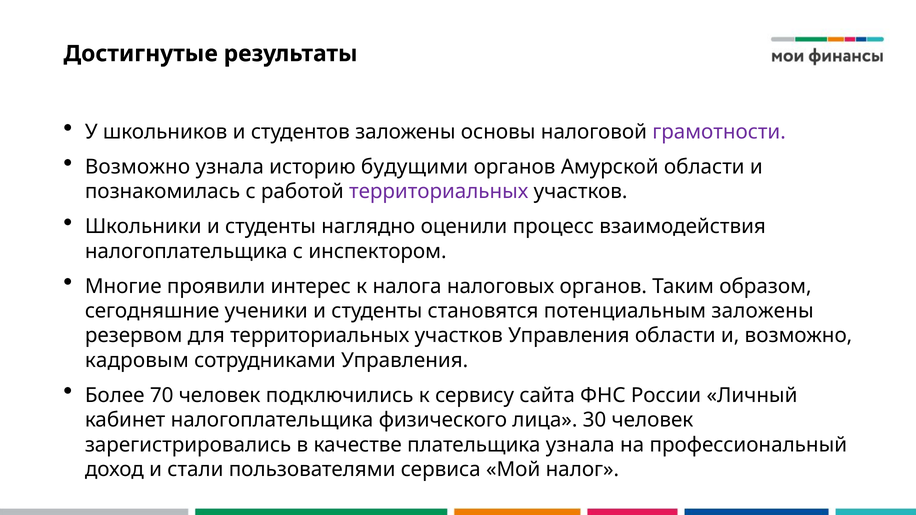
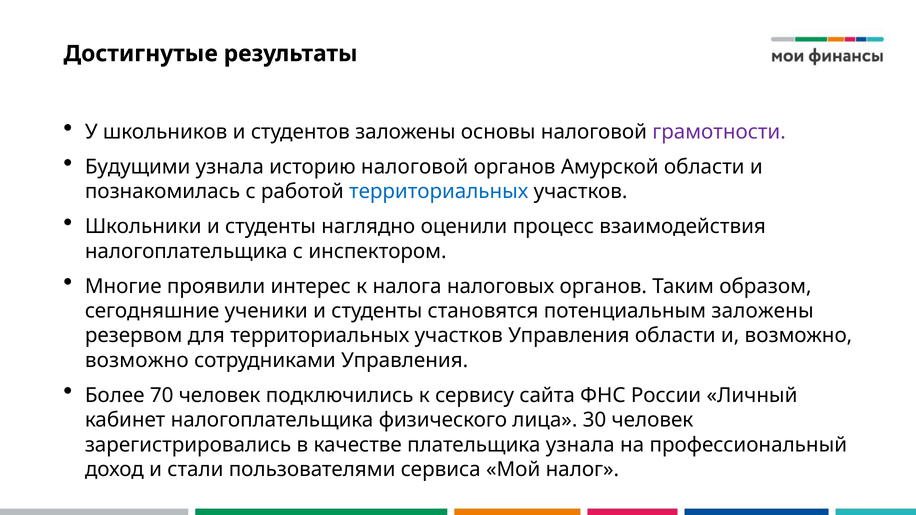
Возможно at (138, 167): Возможно -> Будущими
историю будущими: будущими -> налоговой
территориальных at (439, 192) colour: purple -> blue
кадровым at (137, 361): кадровым -> возможно
